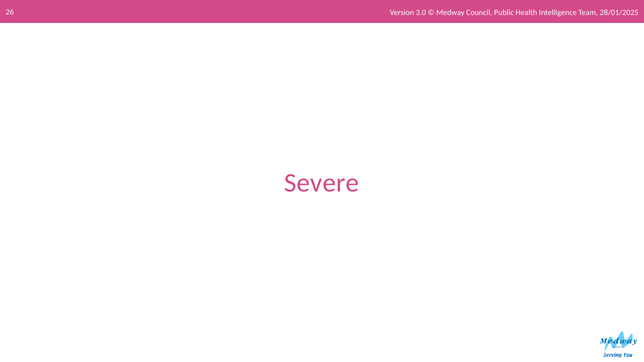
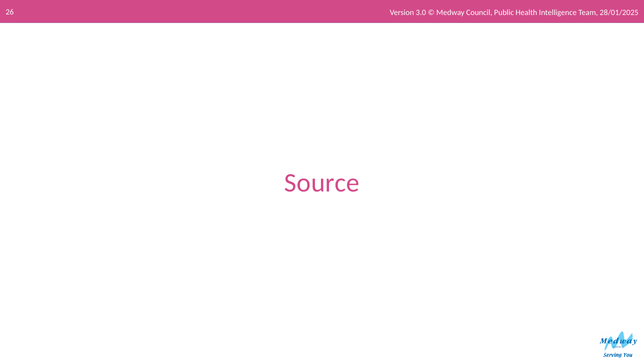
Severe: Severe -> Source
